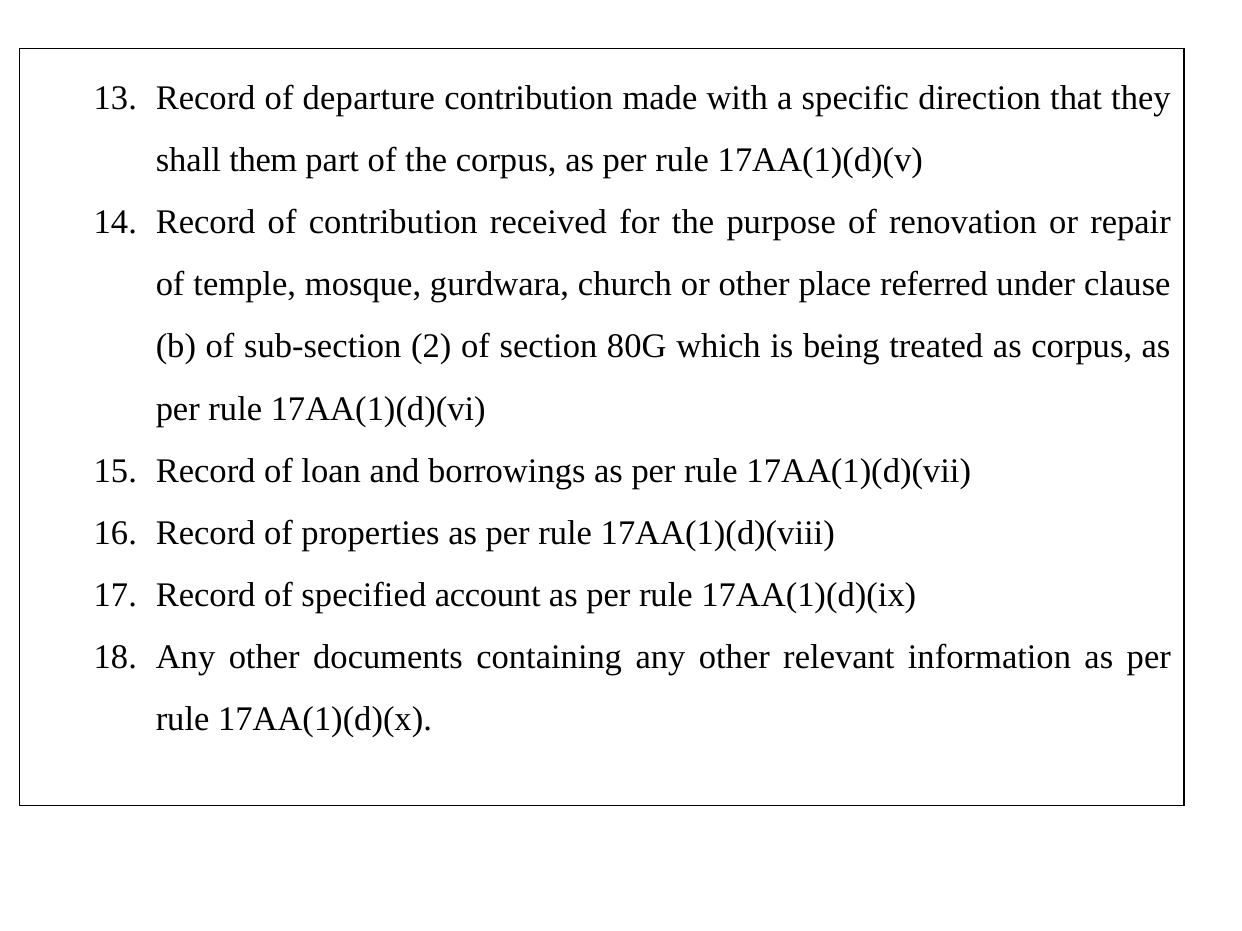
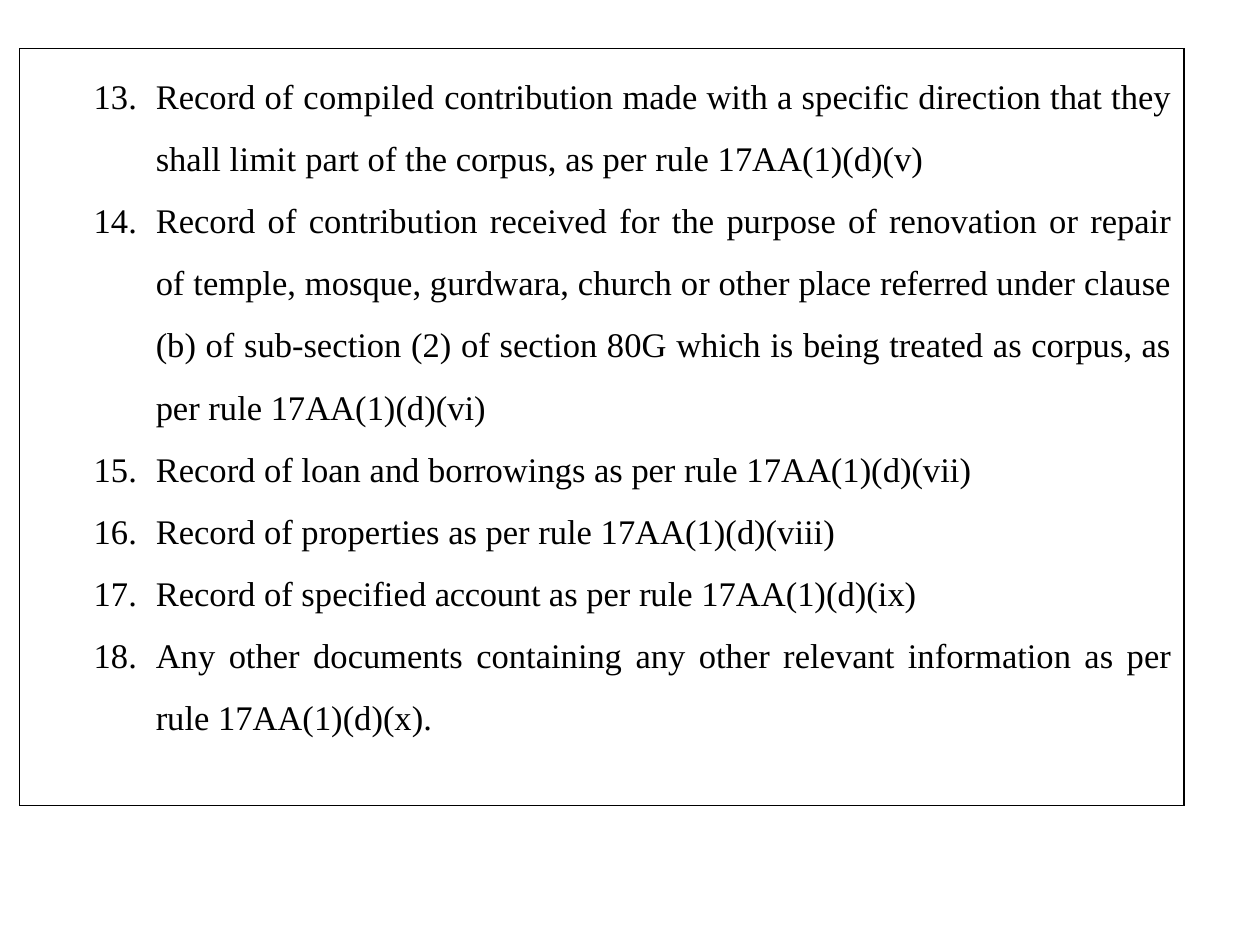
departure: departure -> compiled
them: them -> limit
